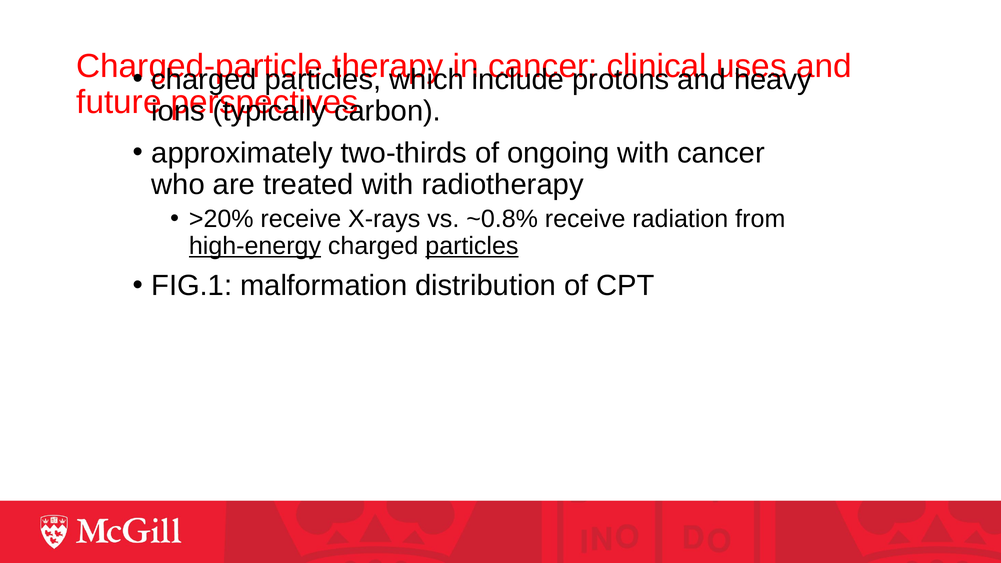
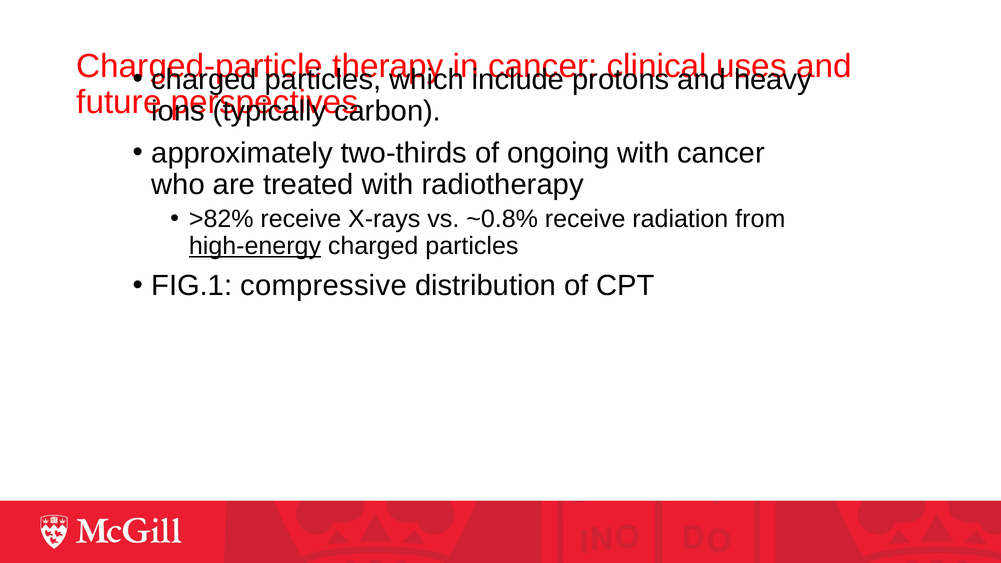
>20%: >20% -> >82%
particles at (472, 246) underline: present -> none
malformation: malformation -> compressive
